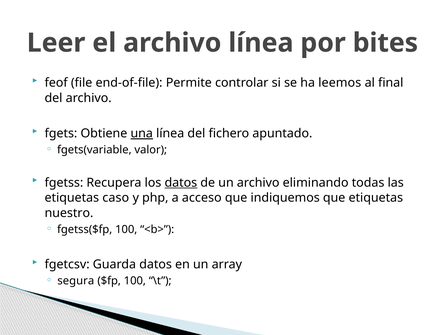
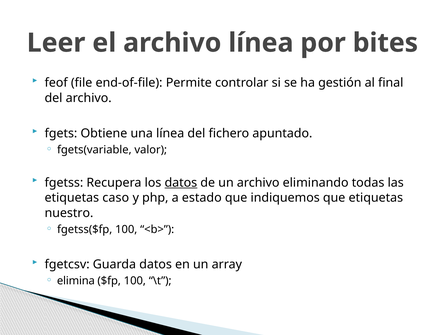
leemos: leemos -> gestión
una underline: present -> none
acceso: acceso -> estado
segura: segura -> elimina
